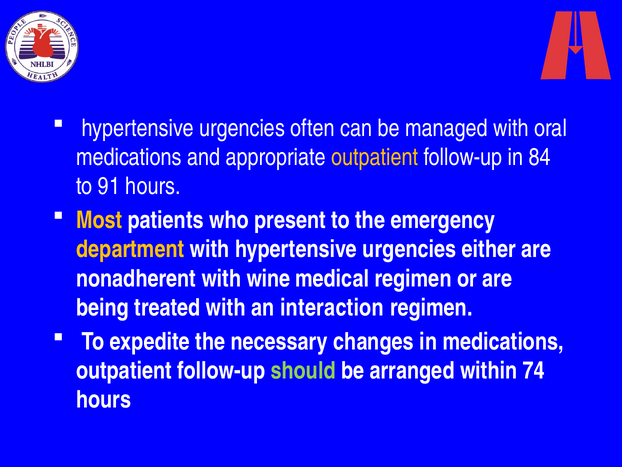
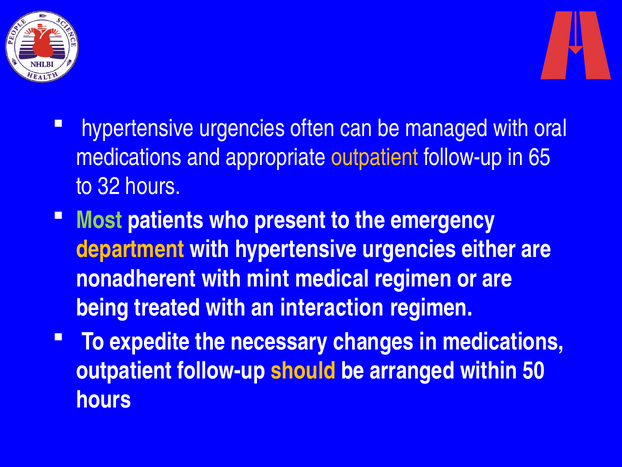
84: 84 -> 65
91: 91 -> 32
Most colour: yellow -> light green
wine: wine -> mint
should colour: light green -> yellow
74: 74 -> 50
